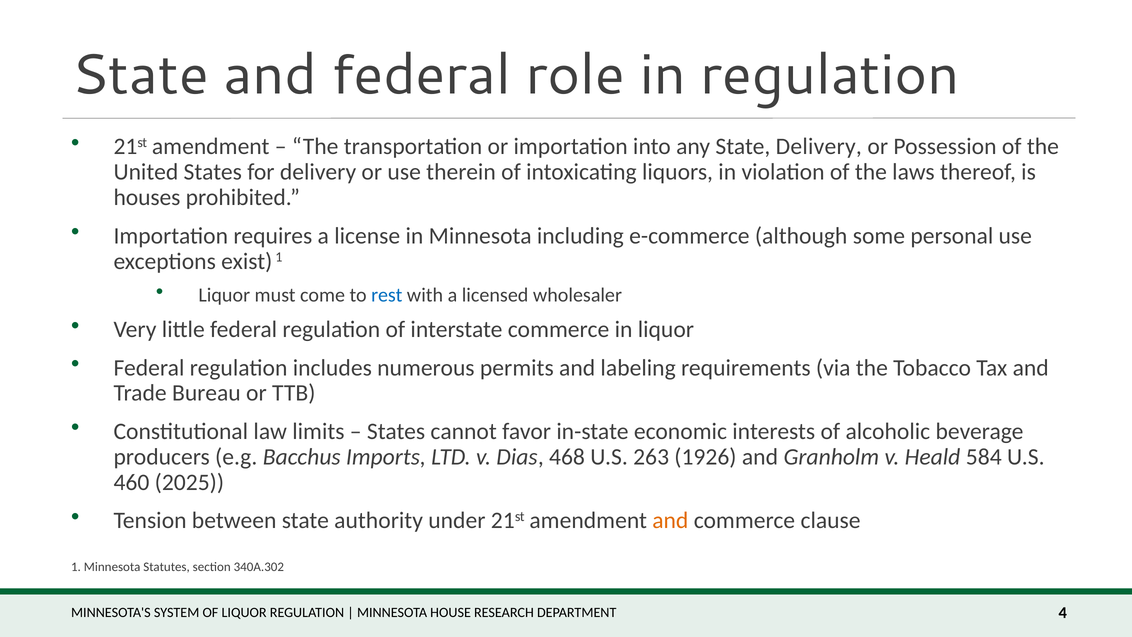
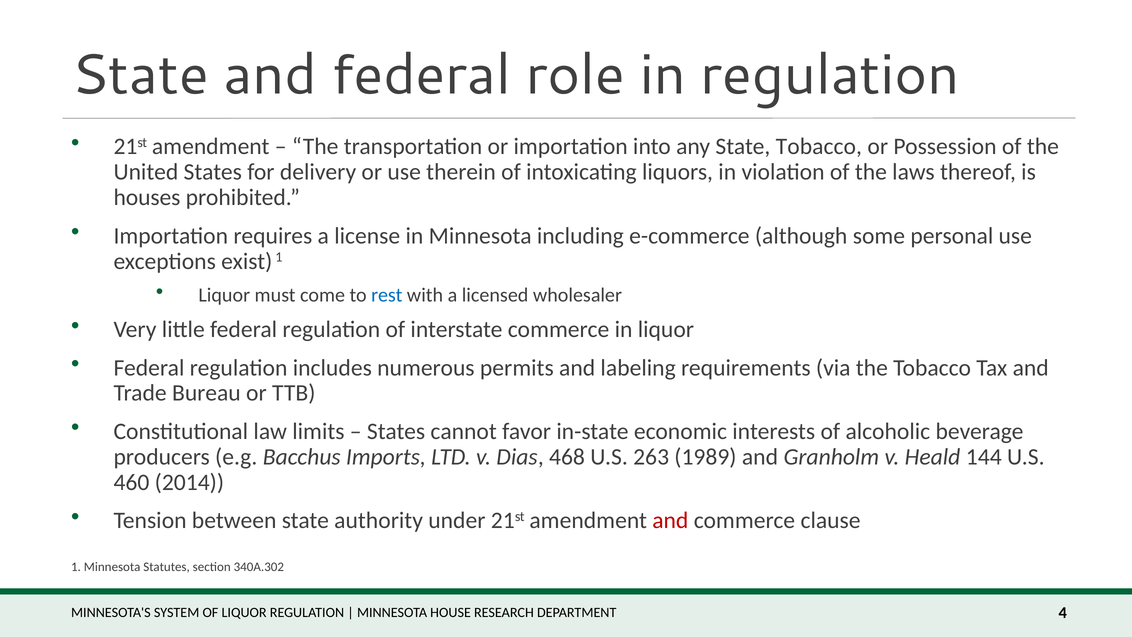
State Delivery: Delivery -> Tobacco
1926: 1926 -> 1989
584: 584 -> 144
2025: 2025 -> 2014
and at (670, 520) colour: orange -> red
